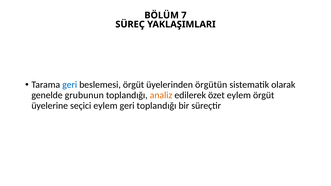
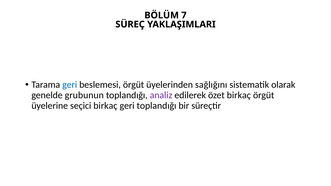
örgütün: örgütün -> sağlığını
analiz colour: orange -> purple
özet eylem: eylem -> birkaç
seçici eylem: eylem -> birkaç
